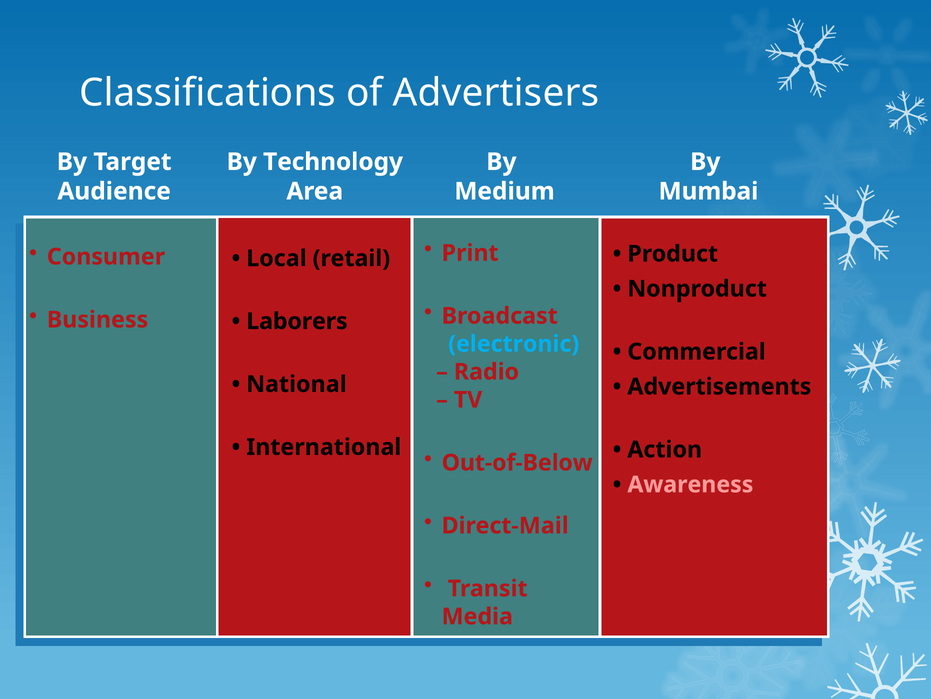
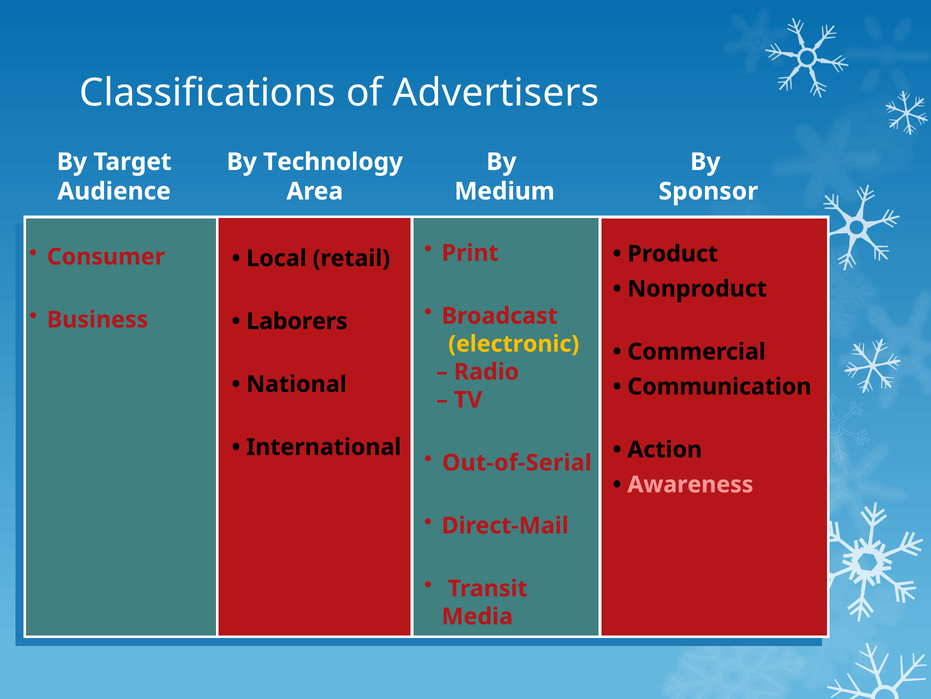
Mumbai: Mumbai -> Sponsor
electronic colour: light blue -> yellow
Advertisements: Advertisements -> Communication
Out-of-Below: Out-of-Below -> Out-of-Serial
